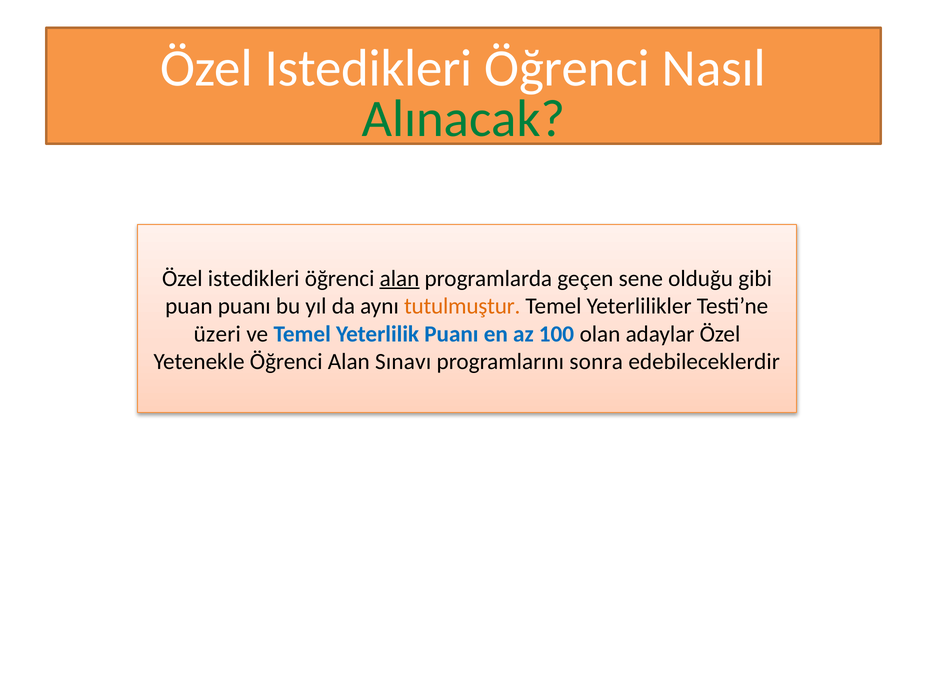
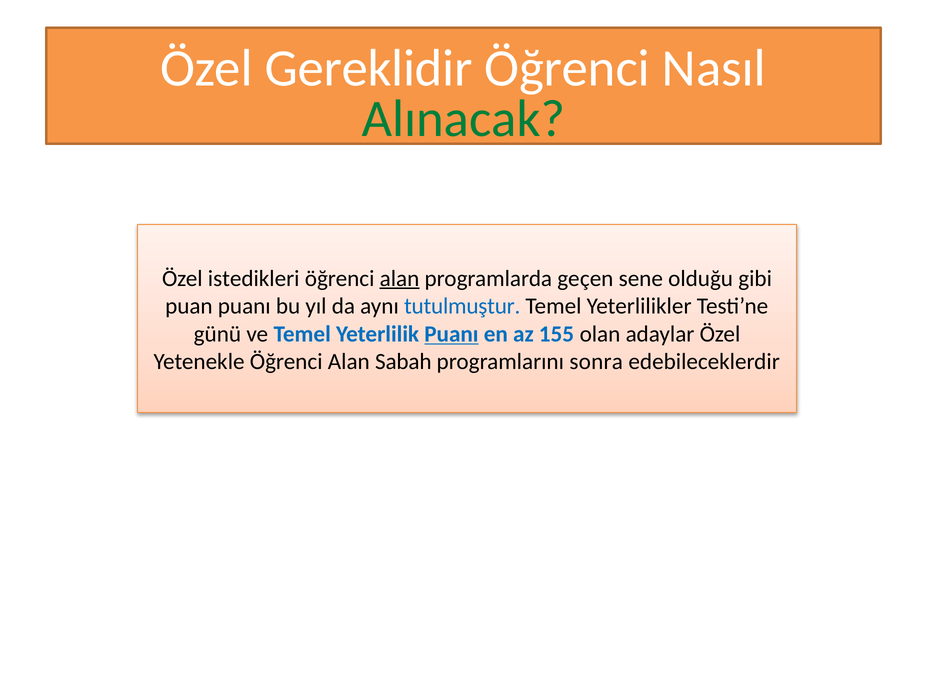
Istedikleri at (369, 68): Istedikleri -> Gereklidir
tutulmuştur colour: orange -> blue
üzeri: üzeri -> günü
Puanı at (451, 334) underline: none -> present
100: 100 -> 155
Sınavı: Sınavı -> Sabah
